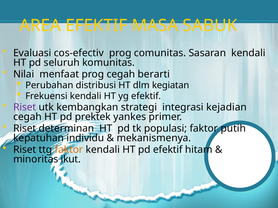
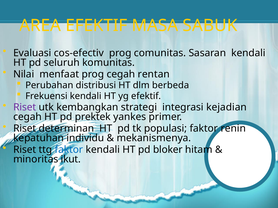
berarti: berarti -> rentan
kegiatan: kegiatan -> berbeda
putih: putih -> renin
faktor at (69, 150) colour: orange -> blue
pd efektif: efektif -> bloker
